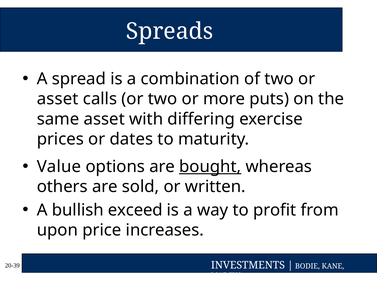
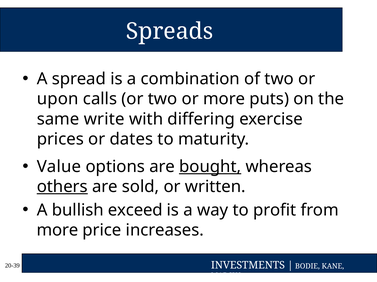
asset at (58, 99): asset -> upon
same asset: asset -> write
others underline: none -> present
upon at (57, 231): upon -> more
